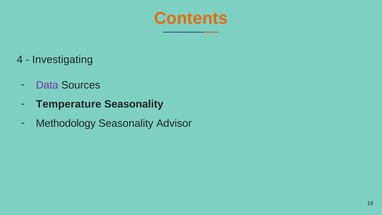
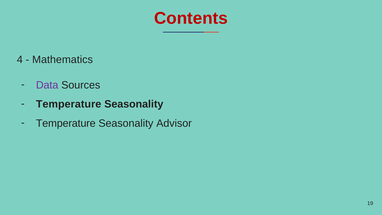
Contents colour: orange -> red
Investigating: Investigating -> Mathematics
Methodology at (66, 123): Methodology -> Temperature
